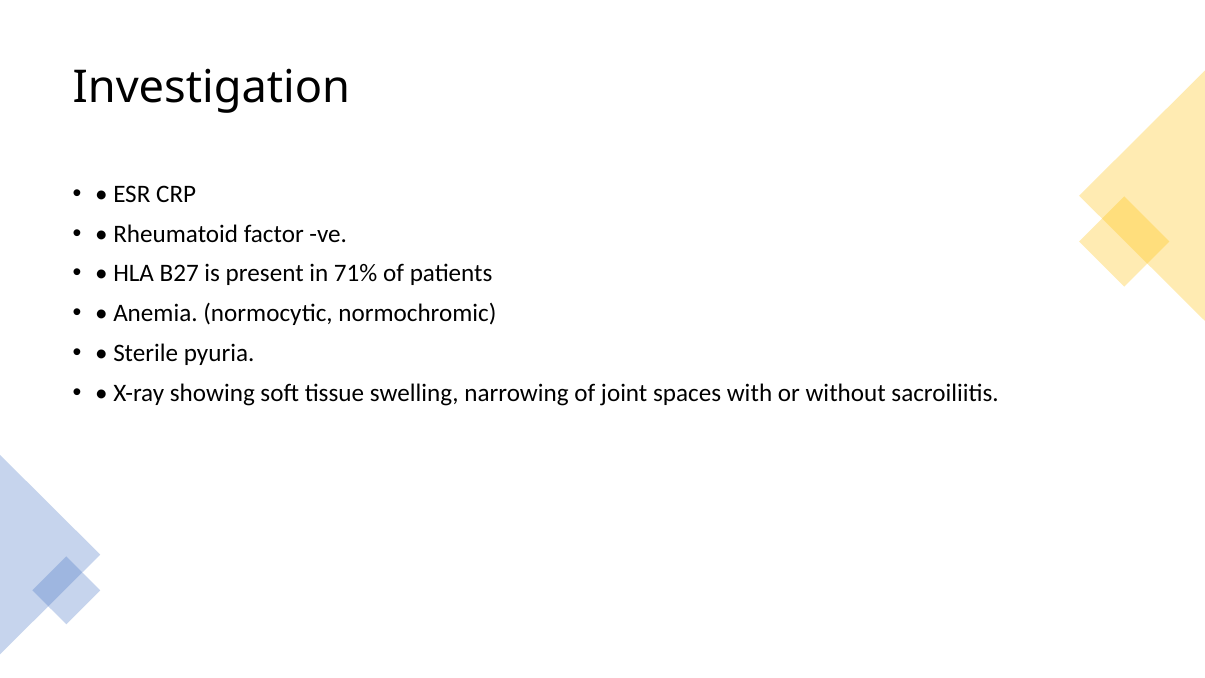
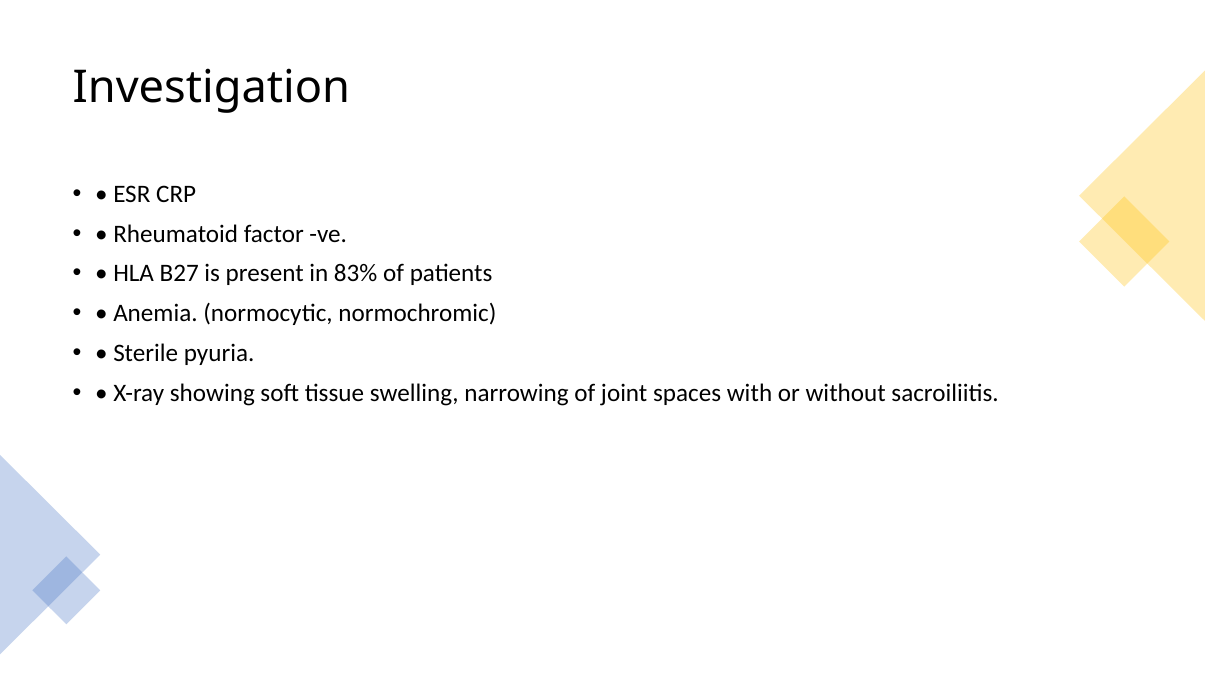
71%: 71% -> 83%
